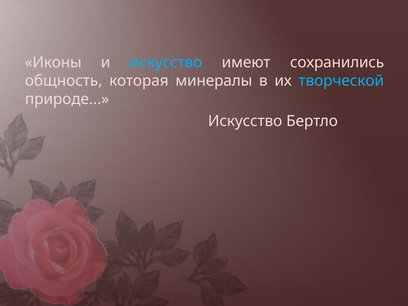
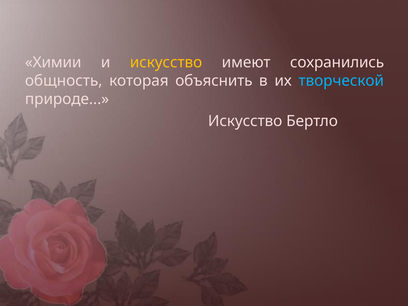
Иконы: Иконы -> Химии
искусство at (166, 62) colour: light blue -> yellow
минералы: минералы -> объяснить
